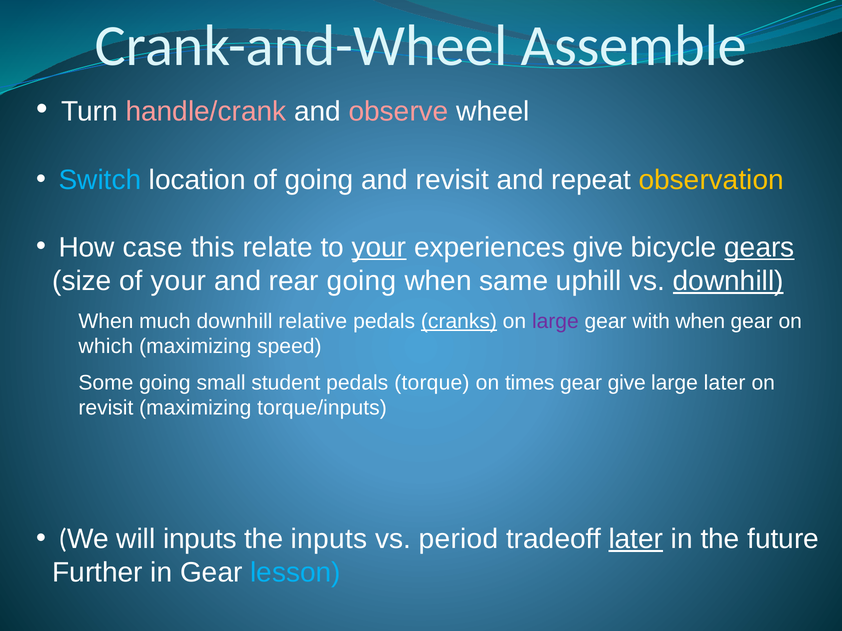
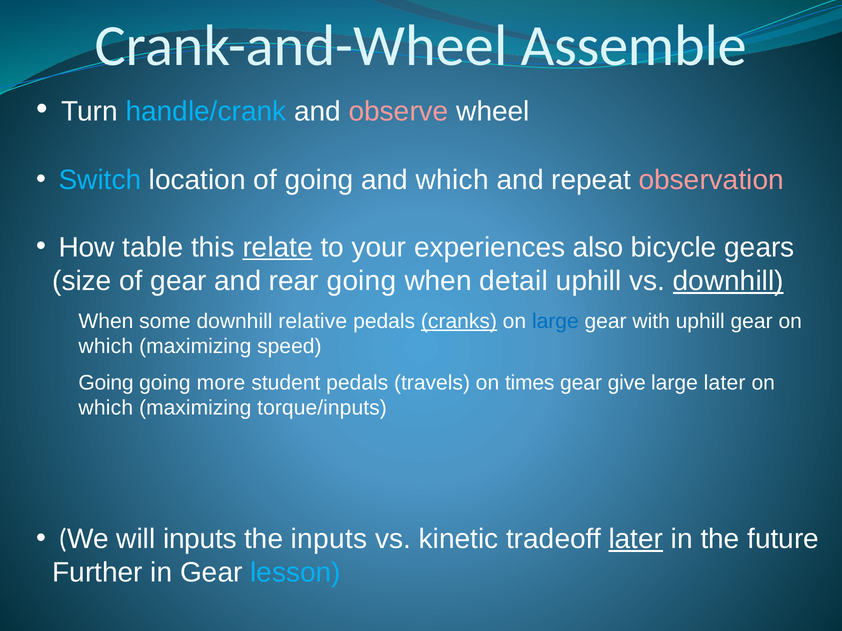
handle/crank colour: pink -> light blue
and revisit: revisit -> which
observation colour: yellow -> pink
case: case -> table
relate underline: none -> present
your at (379, 247) underline: present -> none
experiences give: give -> also
gears underline: present -> none
of your: your -> gear
same: same -> detail
much: much -> some
large at (555, 321) colour: purple -> blue
with when: when -> uphill
Some at (106, 383): Some -> Going
small: small -> more
torque: torque -> travels
revisit at (106, 408): revisit -> which
period: period -> kinetic
